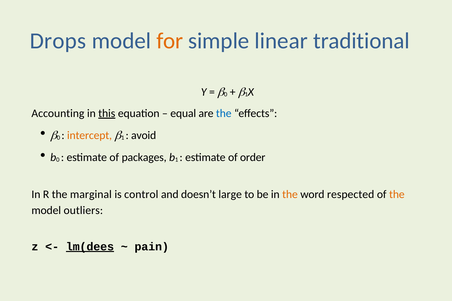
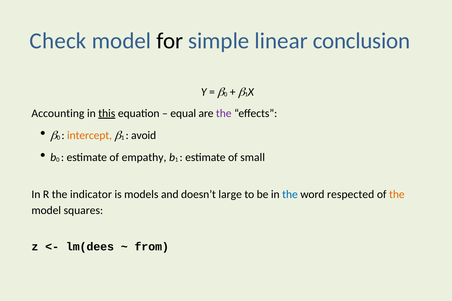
Drops: Drops -> Check
for colour: orange -> black
traditional: traditional -> conclusion
the at (224, 113) colour: blue -> purple
packages: packages -> empathy
order: order -> small
marginal: marginal -> indicator
control: control -> models
the at (290, 195) colour: orange -> blue
outliers: outliers -> squares
lm(dees underline: present -> none
pain: pain -> from
